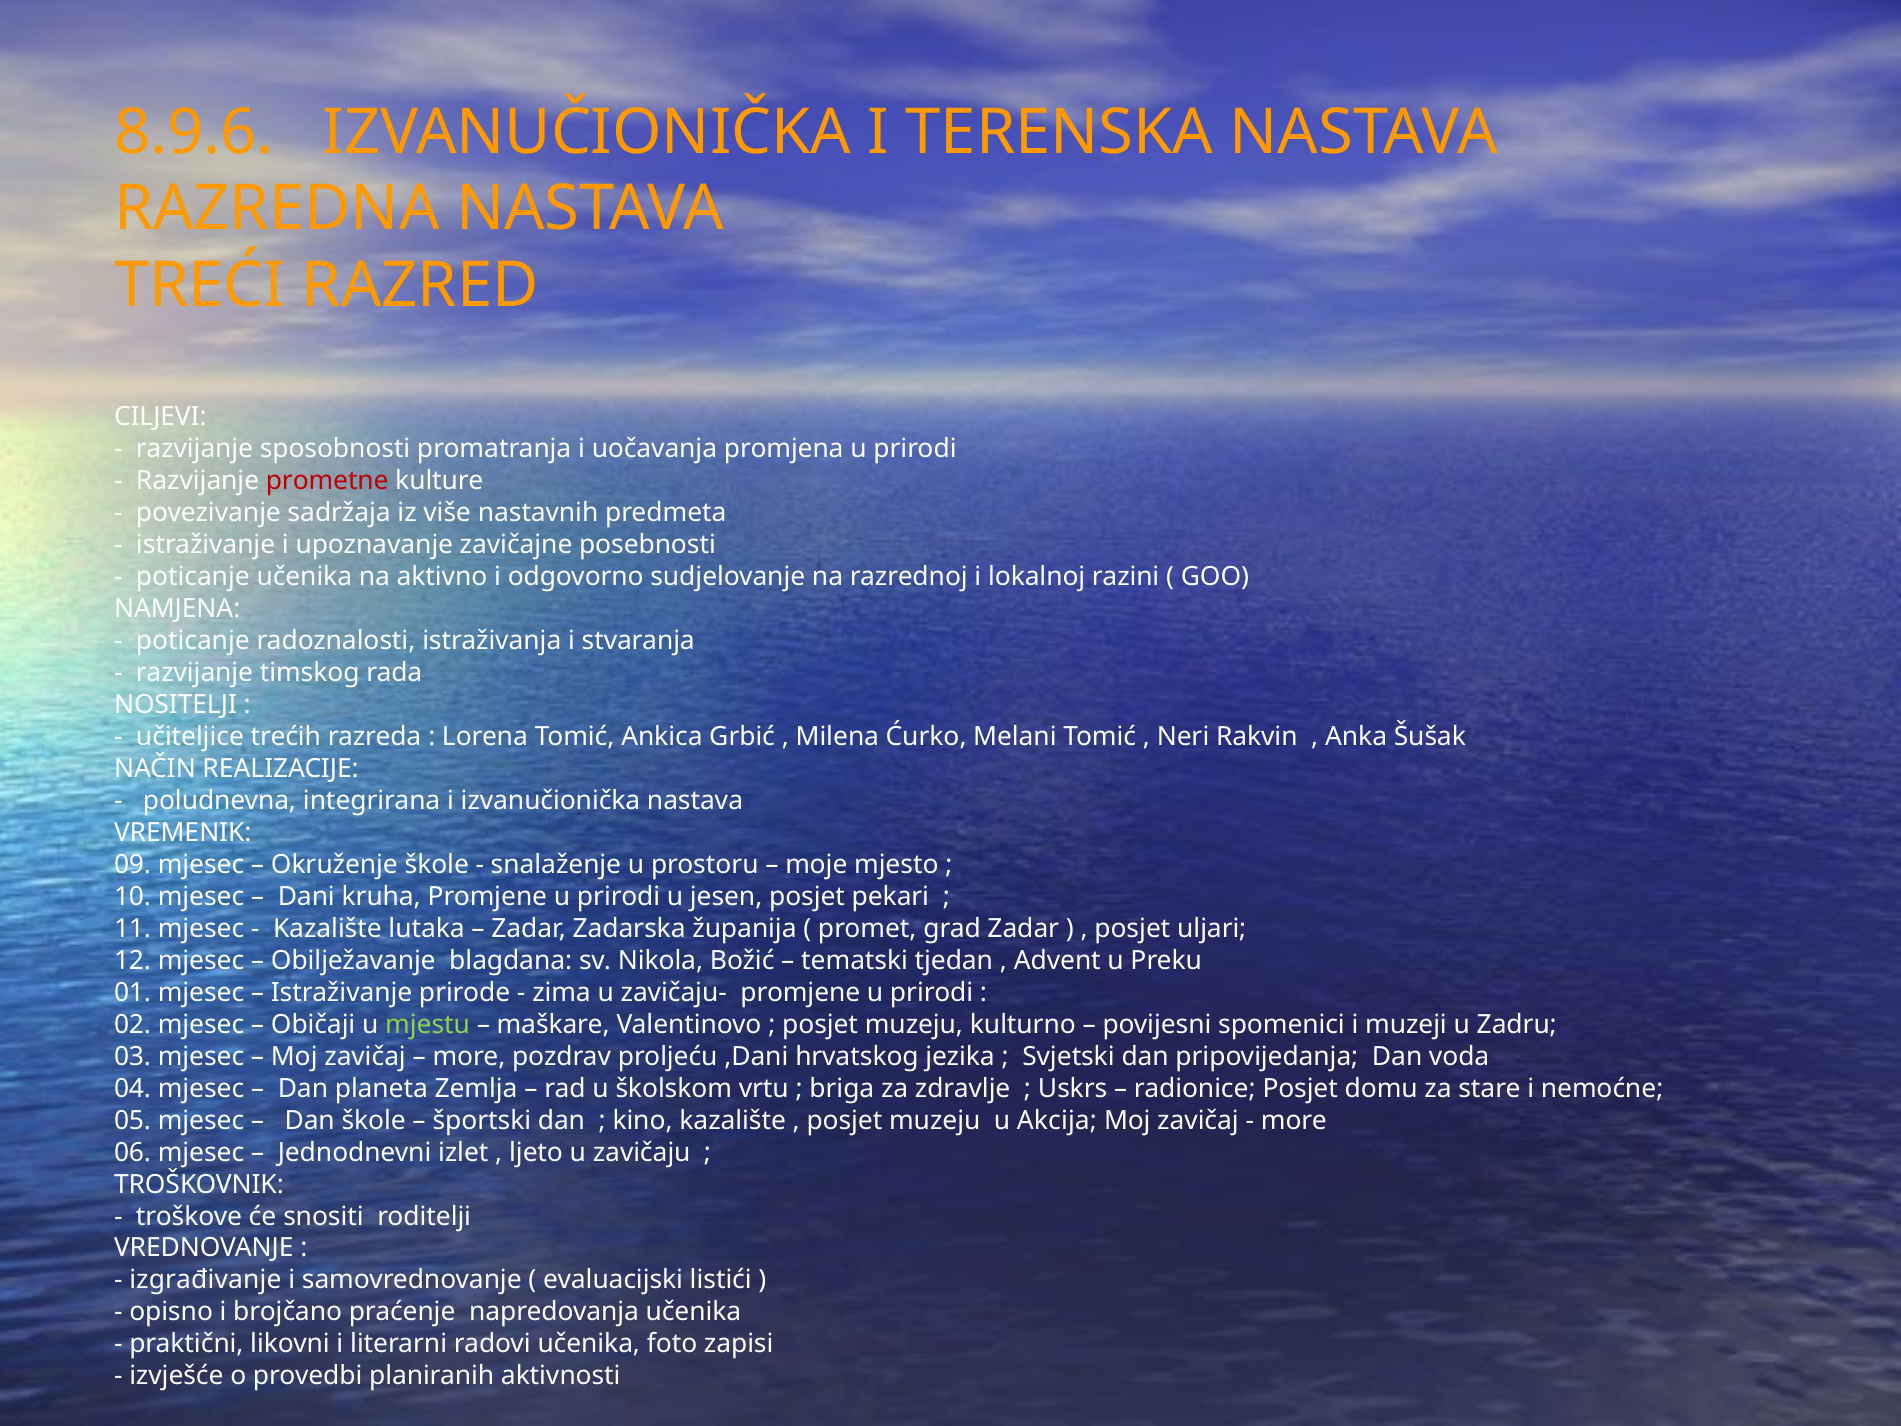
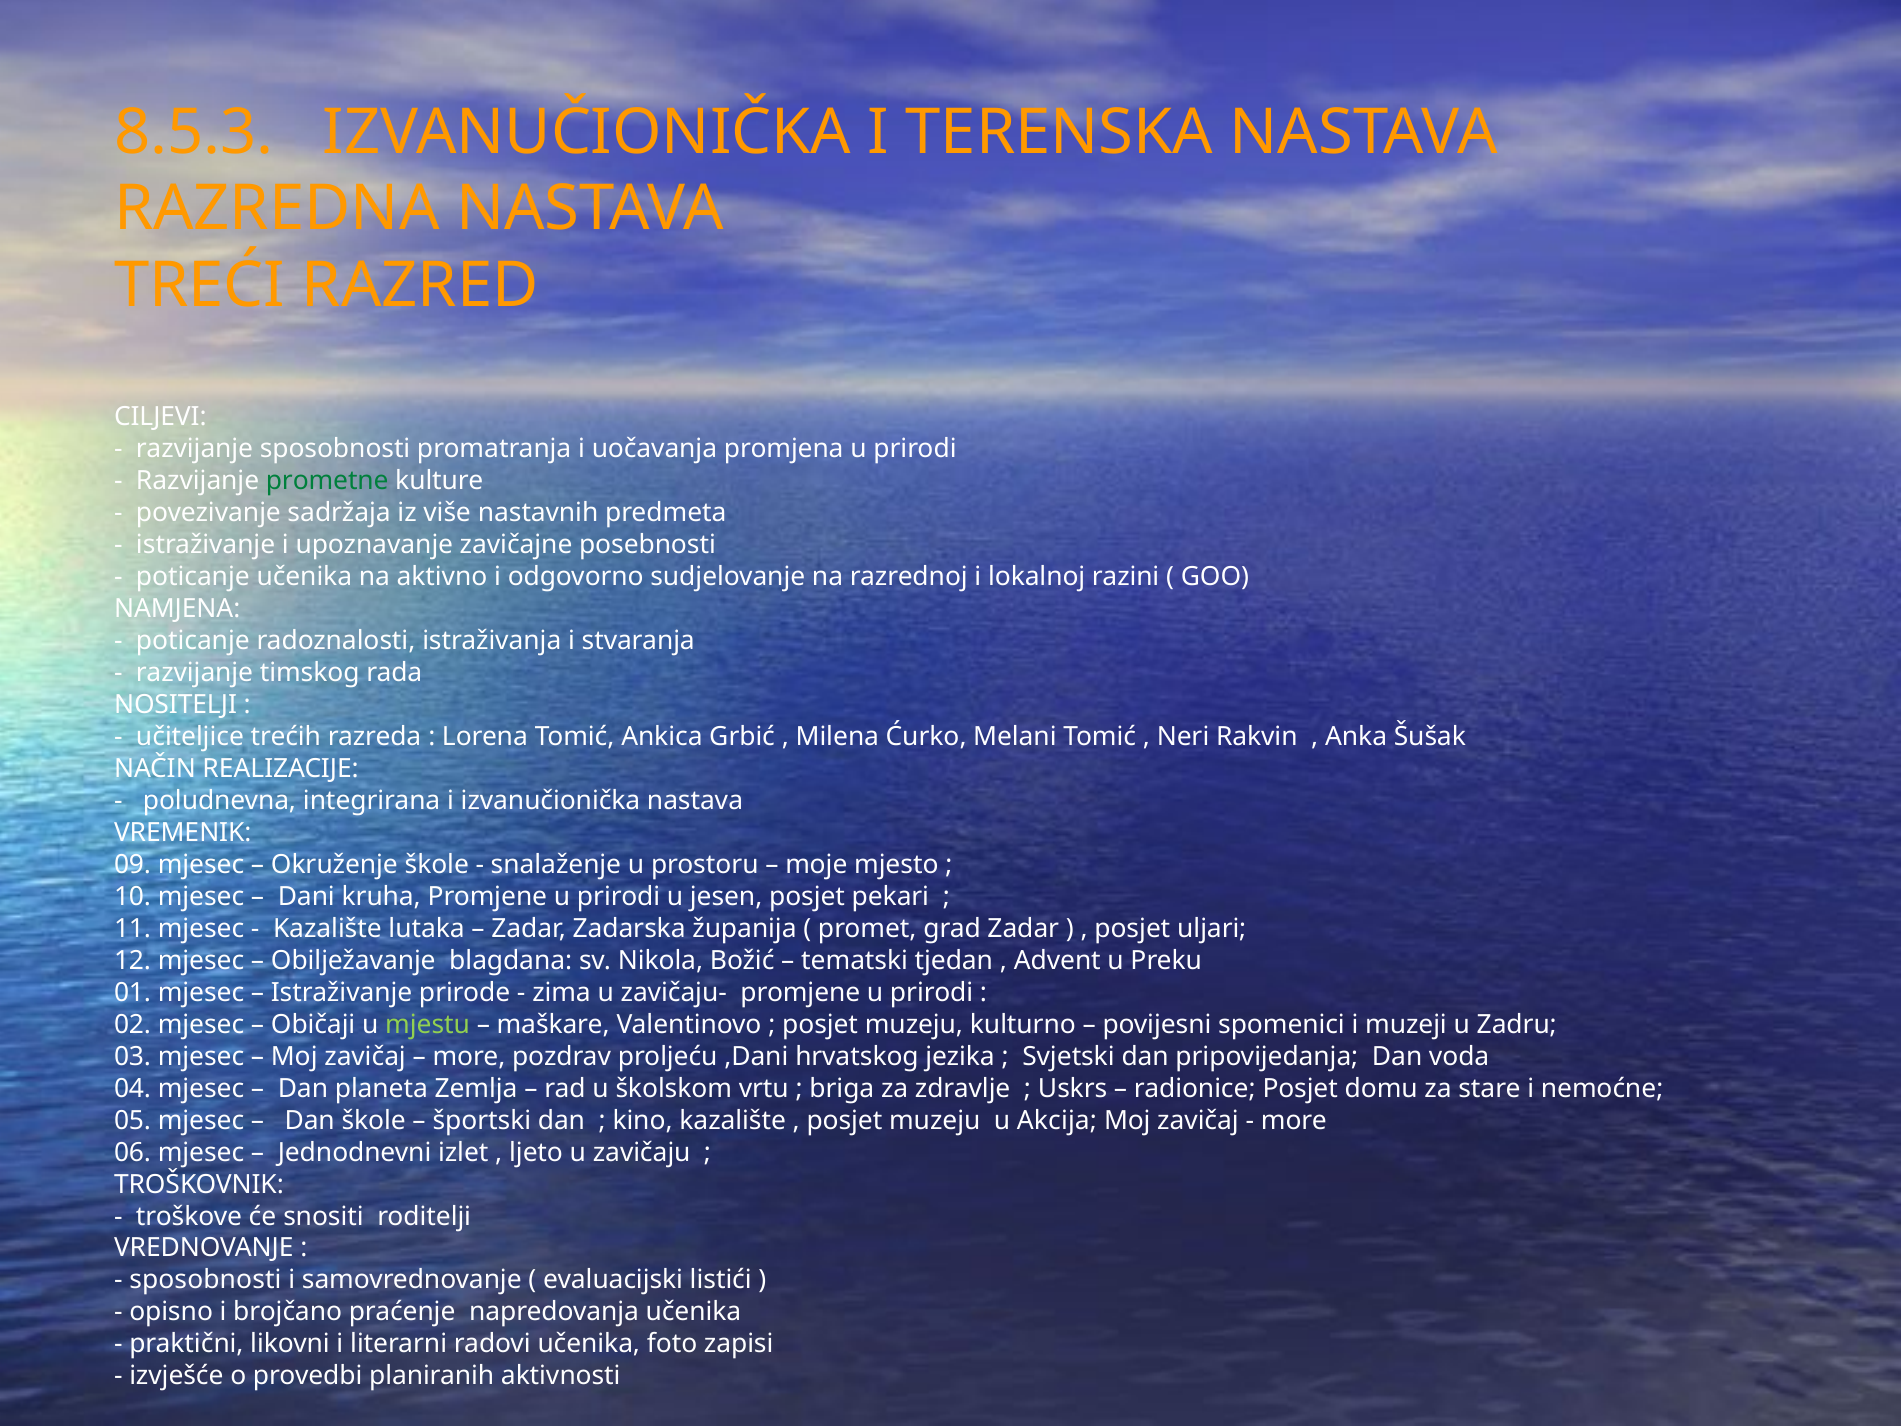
8.9.6: 8.9.6 -> 8.5.3
prometne colour: red -> green
izgrađivanje at (205, 1280): izgrađivanje -> sposobnosti
